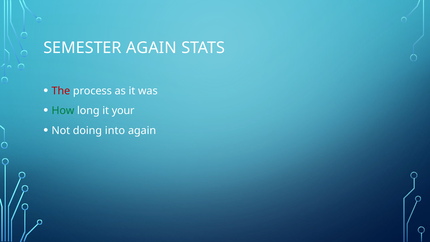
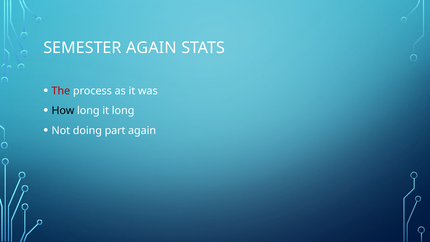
How colour: green -> black
it your: your -> long
into: into -> part
